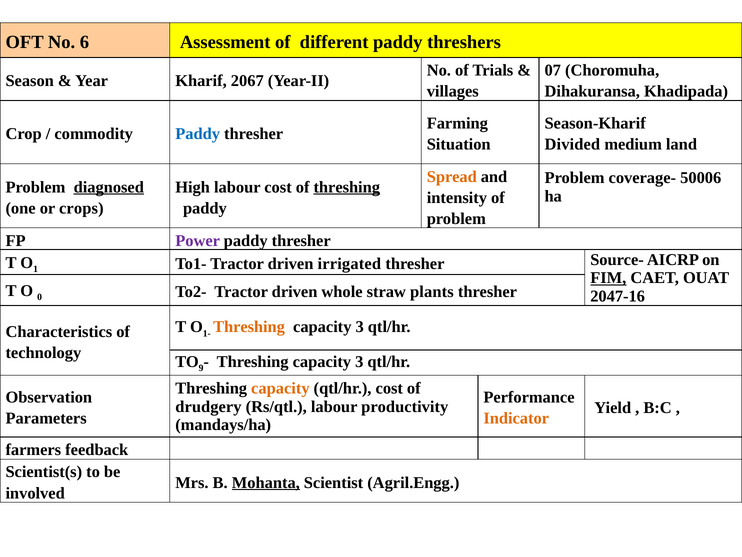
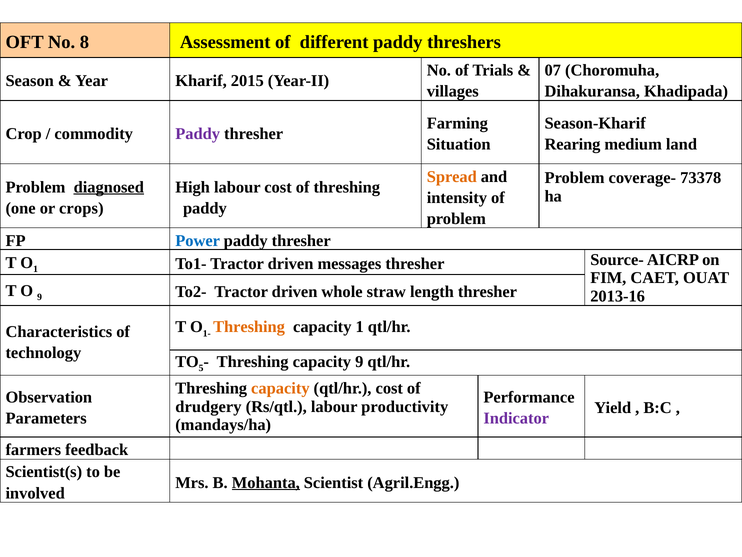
6: 6 -> 8
2067: 2067 -> 2015
Paddy at (198, 134) colour: blue -> purple
Divided: Divided -> Rearing
50006: 50006 -> 73378
threshing at (347, 187) underline: present -> none
Power colour: purple -> blue
irrigated: irrigated -> messages
FIM underline: present -> none
O 0: 0 -> 9
plants: plants -> length
2047-16: 2047-16 -> 2013-16
3 at (360, 327): 3 -> 1
9: 9 -> 5
3 at (359, 362): 3 -> 9
Indicator colour: orange -> purple
